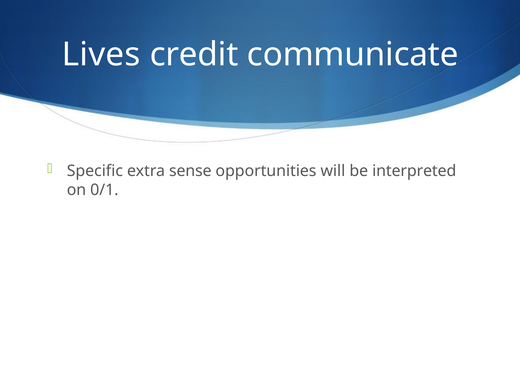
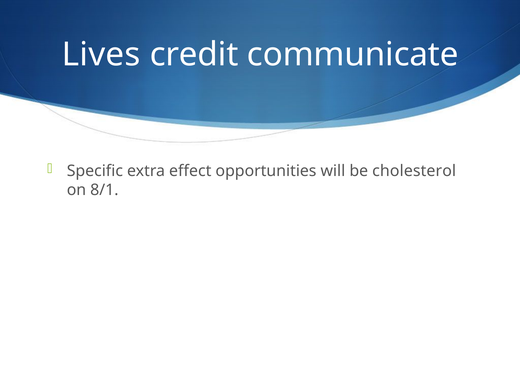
sense: sense -> effect
interpreted: interpreted -> cholesterol
0/1: 0/1 -> 8/1
